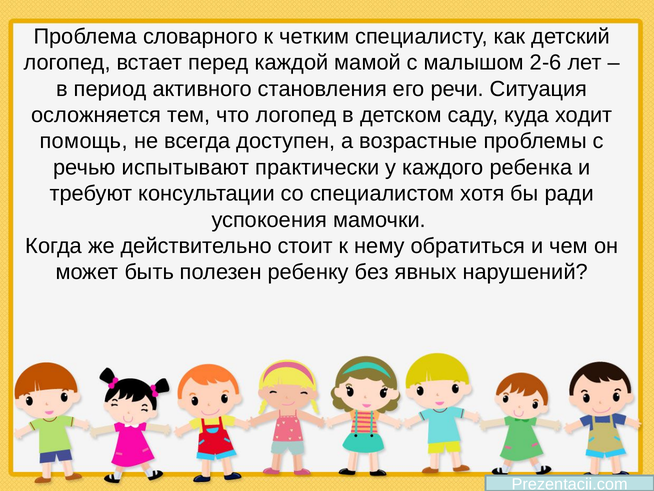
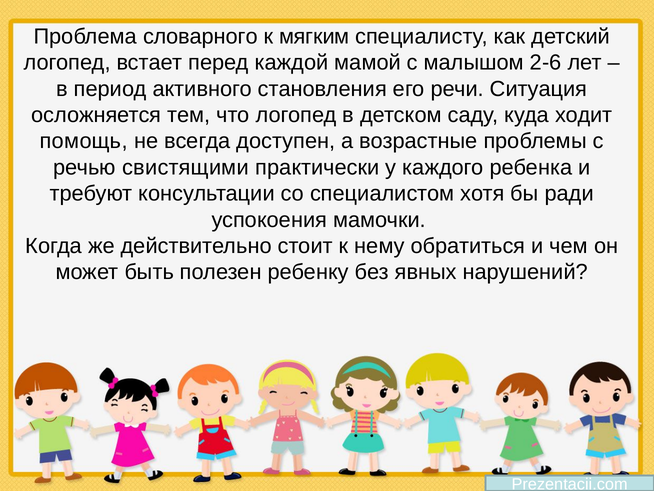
четким: четким -> мягким
испытывают: испытывают -> свистящими
